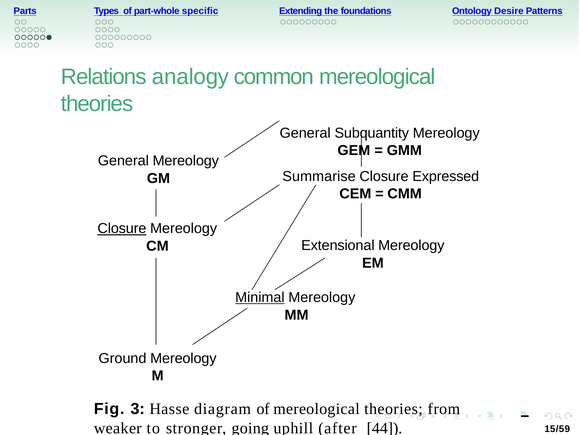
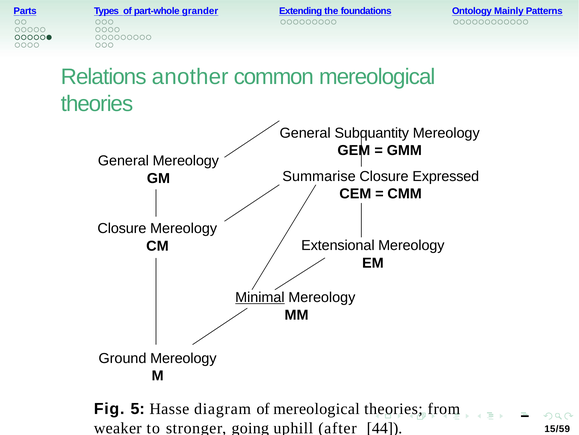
specific: specific -> grander
Desire: Desire -> Mainly
analogy: analogy -> another
Closure at (122, 228) underline: present -> none
3: 3 -> 5
